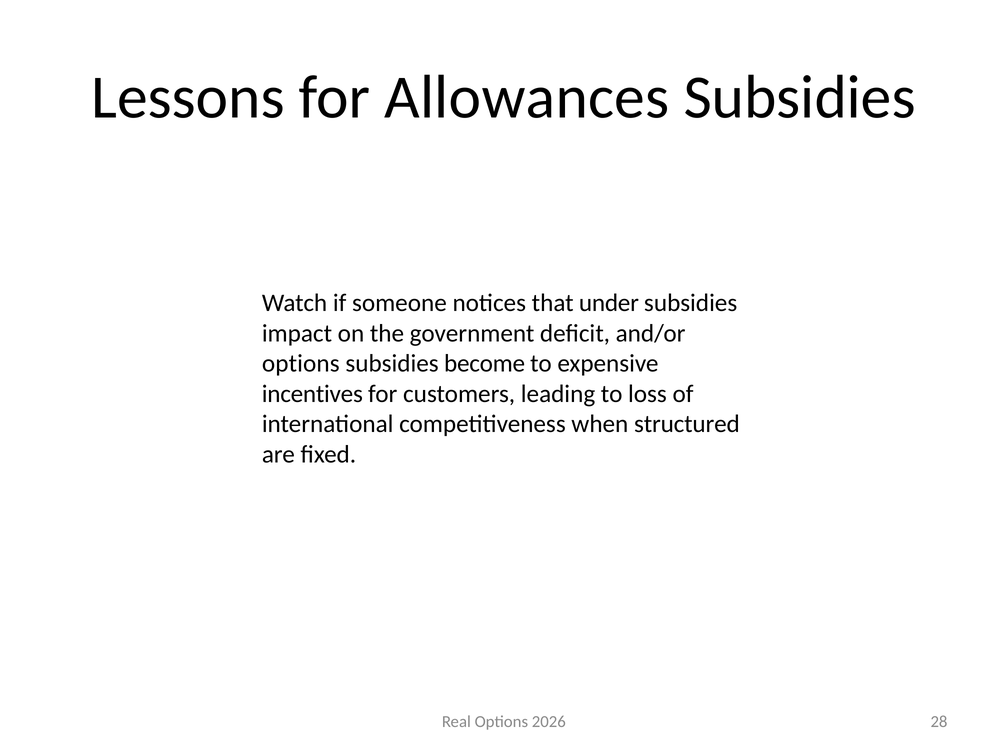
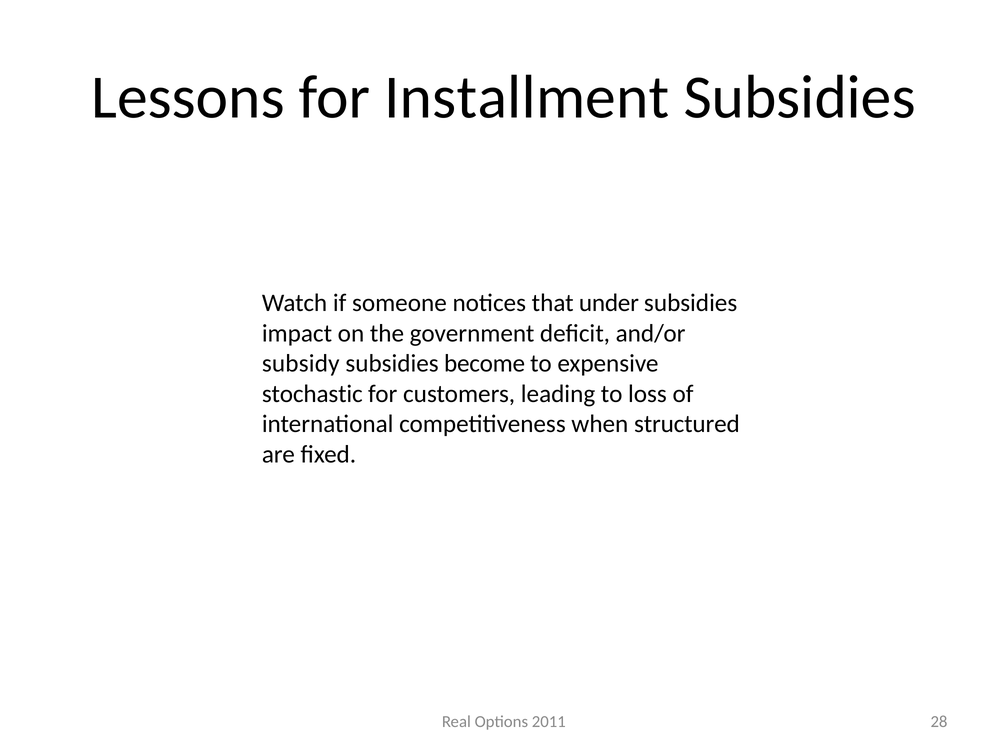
Allowances: Allowances -> Installment
options at (301, 364): options -> subsidy
incentives: incentives -> stochastic
2026: 2026 -> 2011
